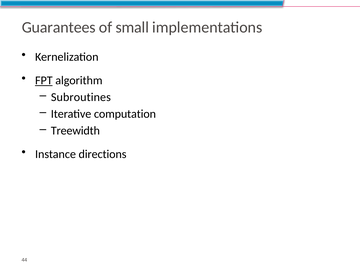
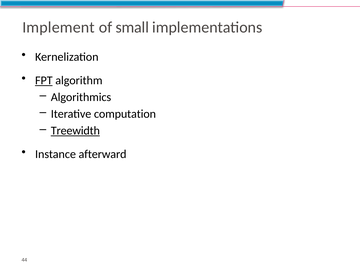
Guarantees: Guarantees -> Implement
Subroutines: Subroutines -> Algorithmics
Treewidth underline: none -> present
directions: directions -> afterward
